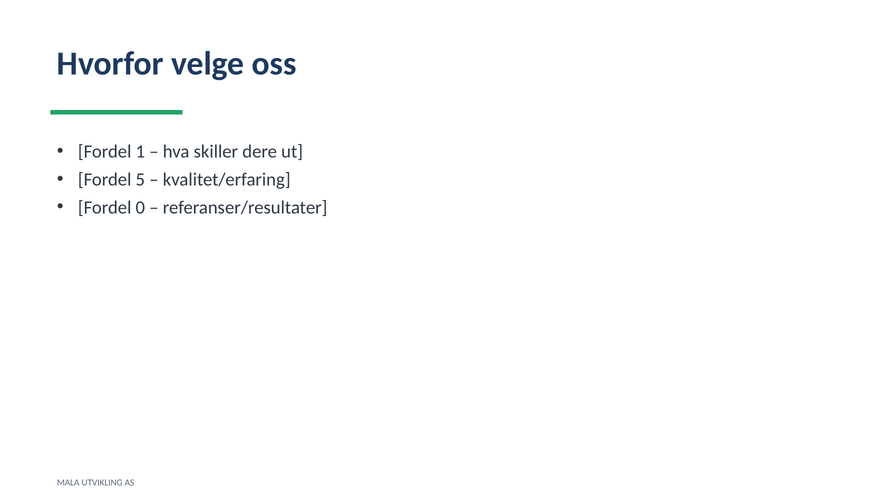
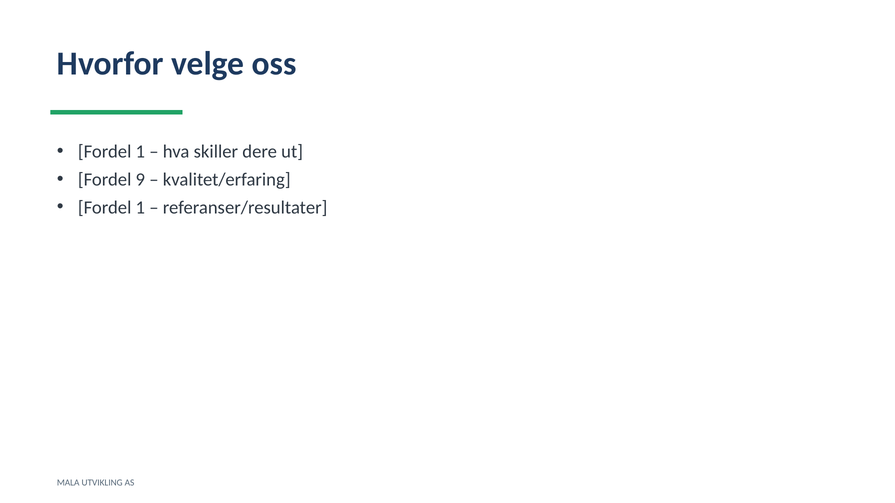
5: 5 -> 9
0 at (140, 208): 0 -> 1
